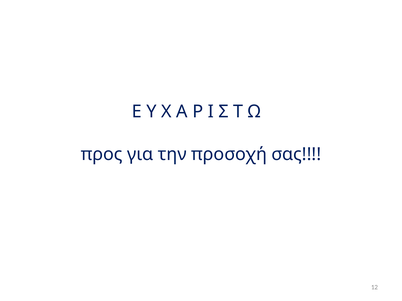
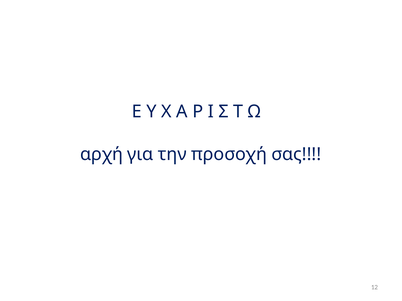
προς: προς -> αρχή
